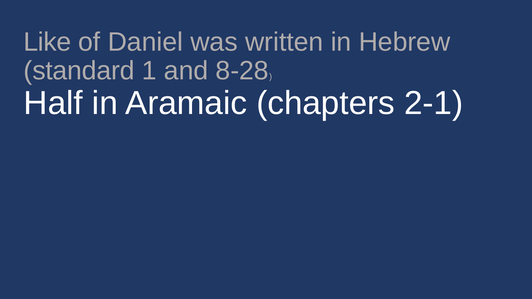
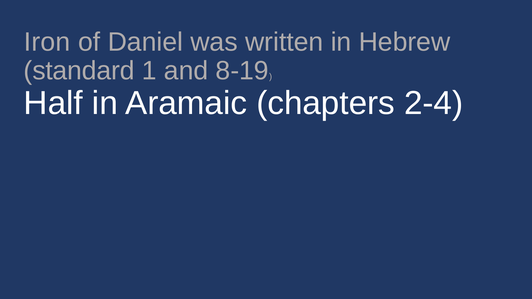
Like: Like -> Iron
8-28: 8-28 -> 8-19
2-1: 2-1 -> 2-4
